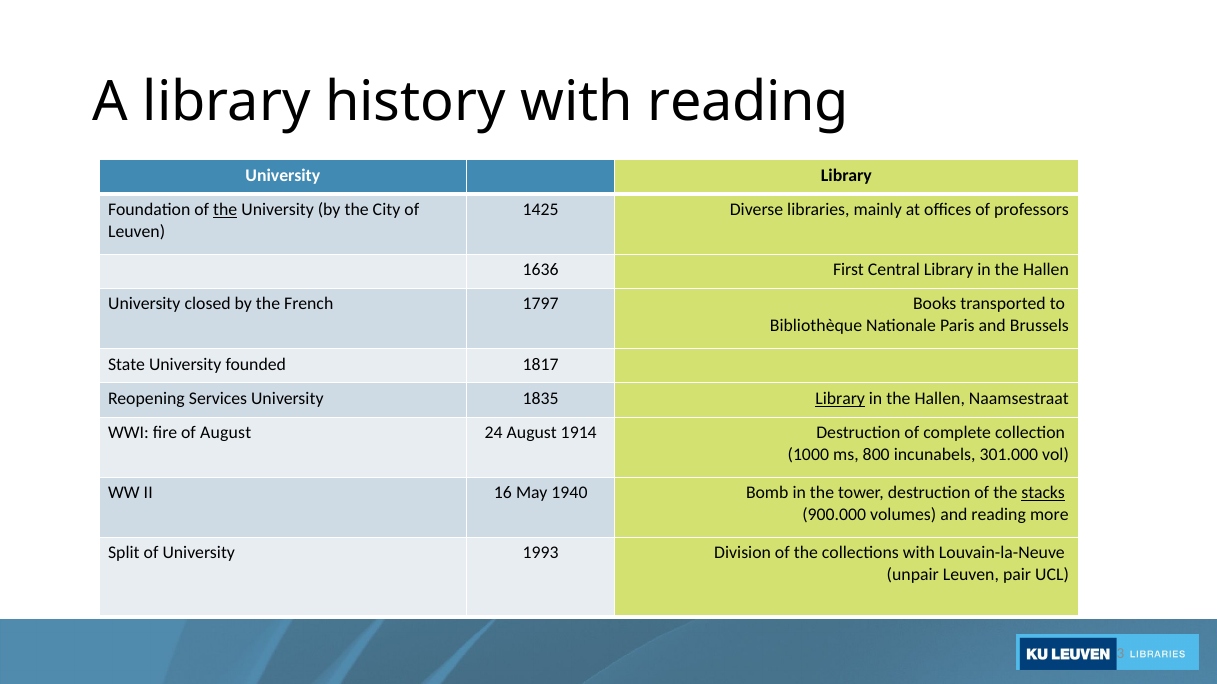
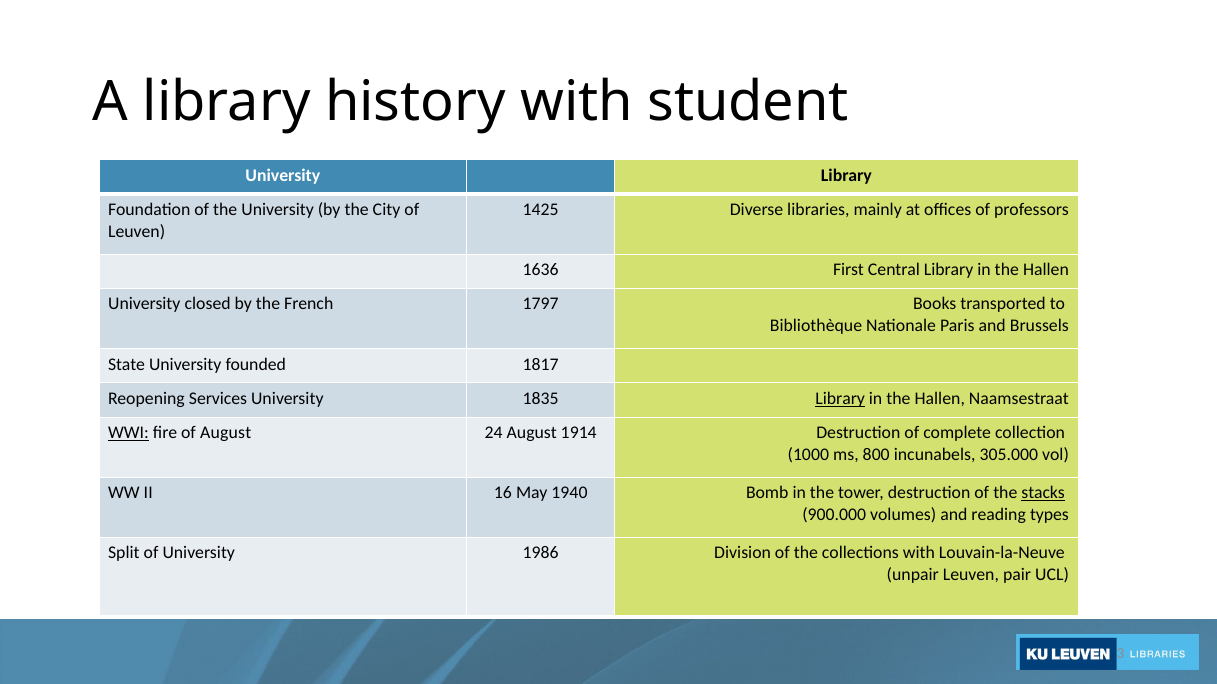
with reading: reading -> student
the at (225, 210) underline: present -> none
WWI underline: none -> present
301.000: 301.000 -> 305.000
more: more -> types
1993: 1993 -> 1986
